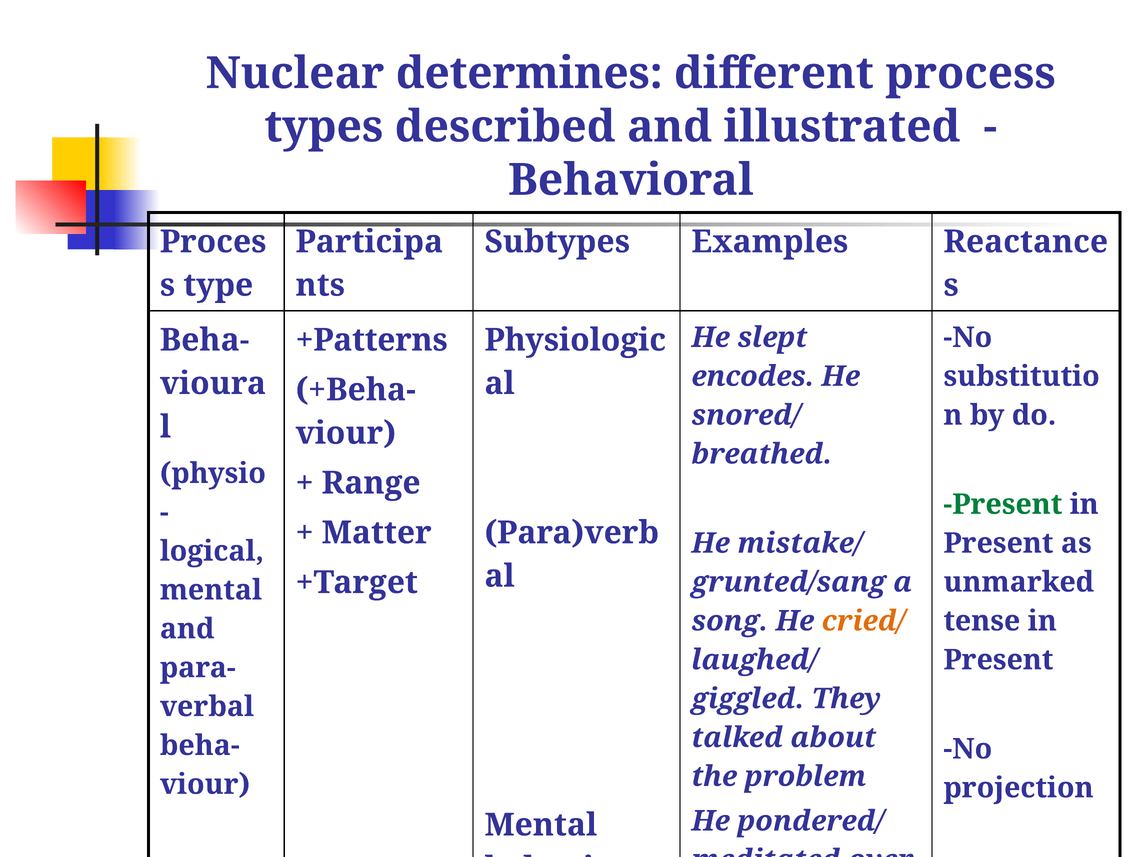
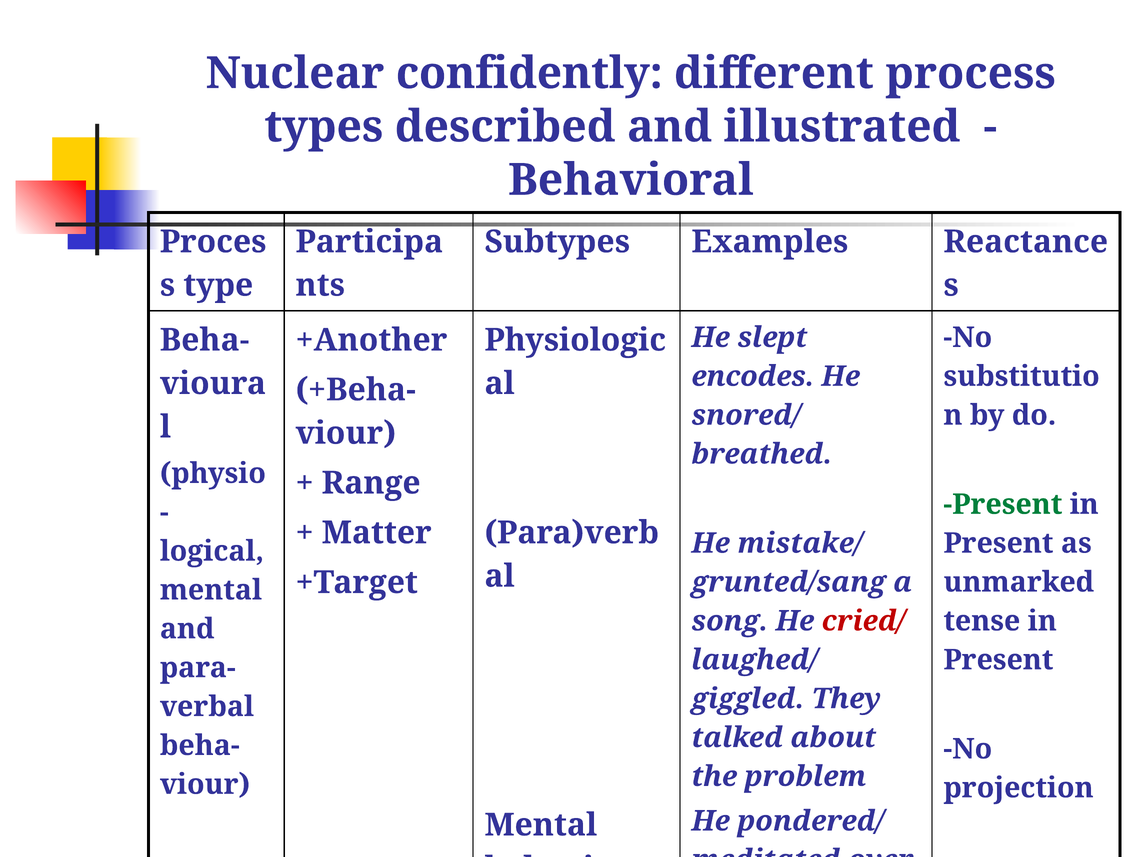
determines: determines -> confidently
+Patterns: +Patterns -> +Another
cried/ colour: orange -> red
